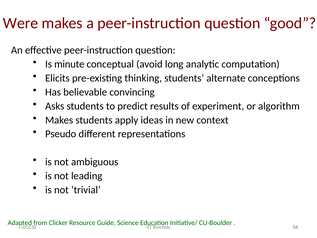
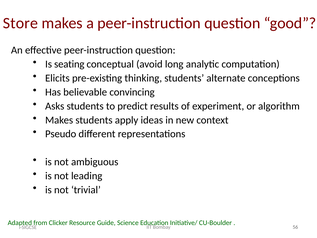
Were: Were -> Store
minute: minute -> seating
